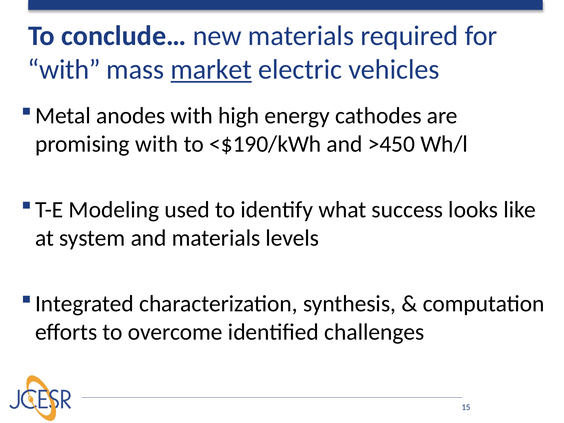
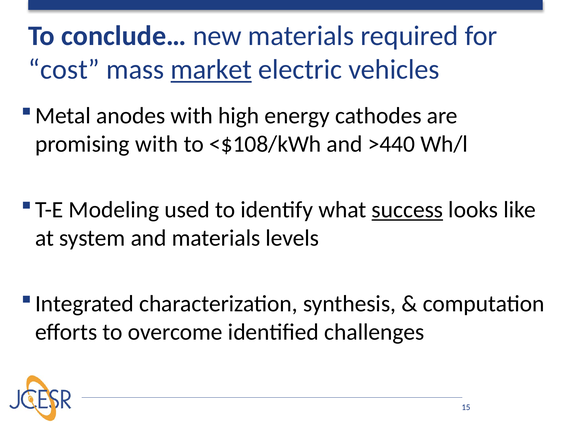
with at (64, 70): with -> cost
<$190/kWh: <$190/kWh -> <$108/kWh
>450: >450 -> >440
success underline: none -> present
